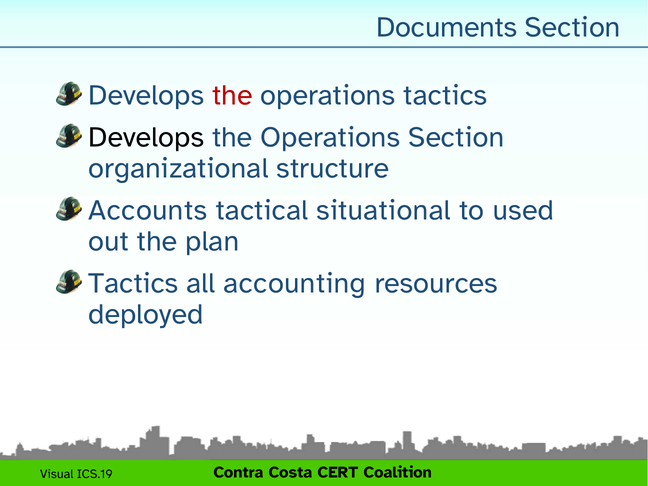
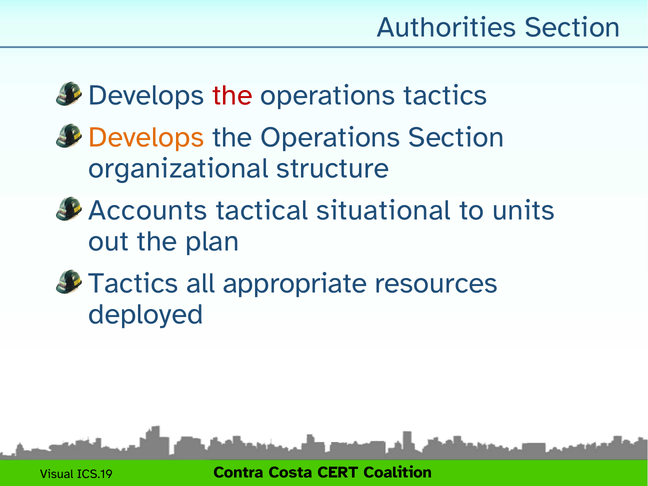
Documents: Documents -> Authorities
Develops at (146, 137) colour: black -> orange
used: used -> units
accounting: accounting -> appropriate
